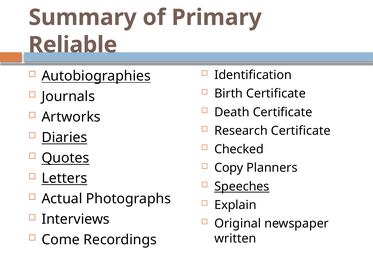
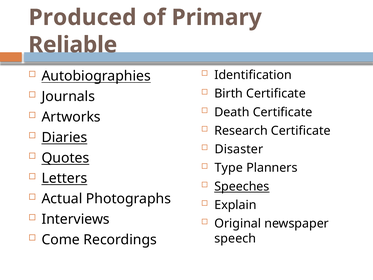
Summary: Summary -> Produced
Checked: Checked -> Disaster
Copy: Copy -> Type
written: written -> speech
